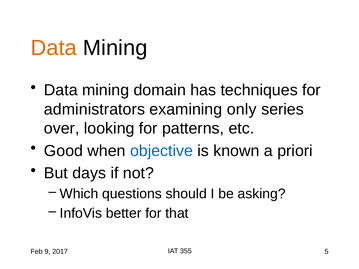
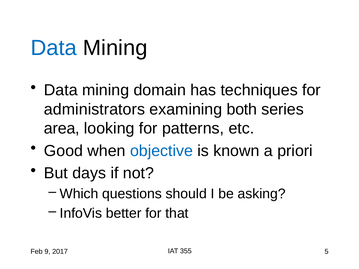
Data at (54, 48) colour: orange -> blue
only: only -> both
over: over -> area
